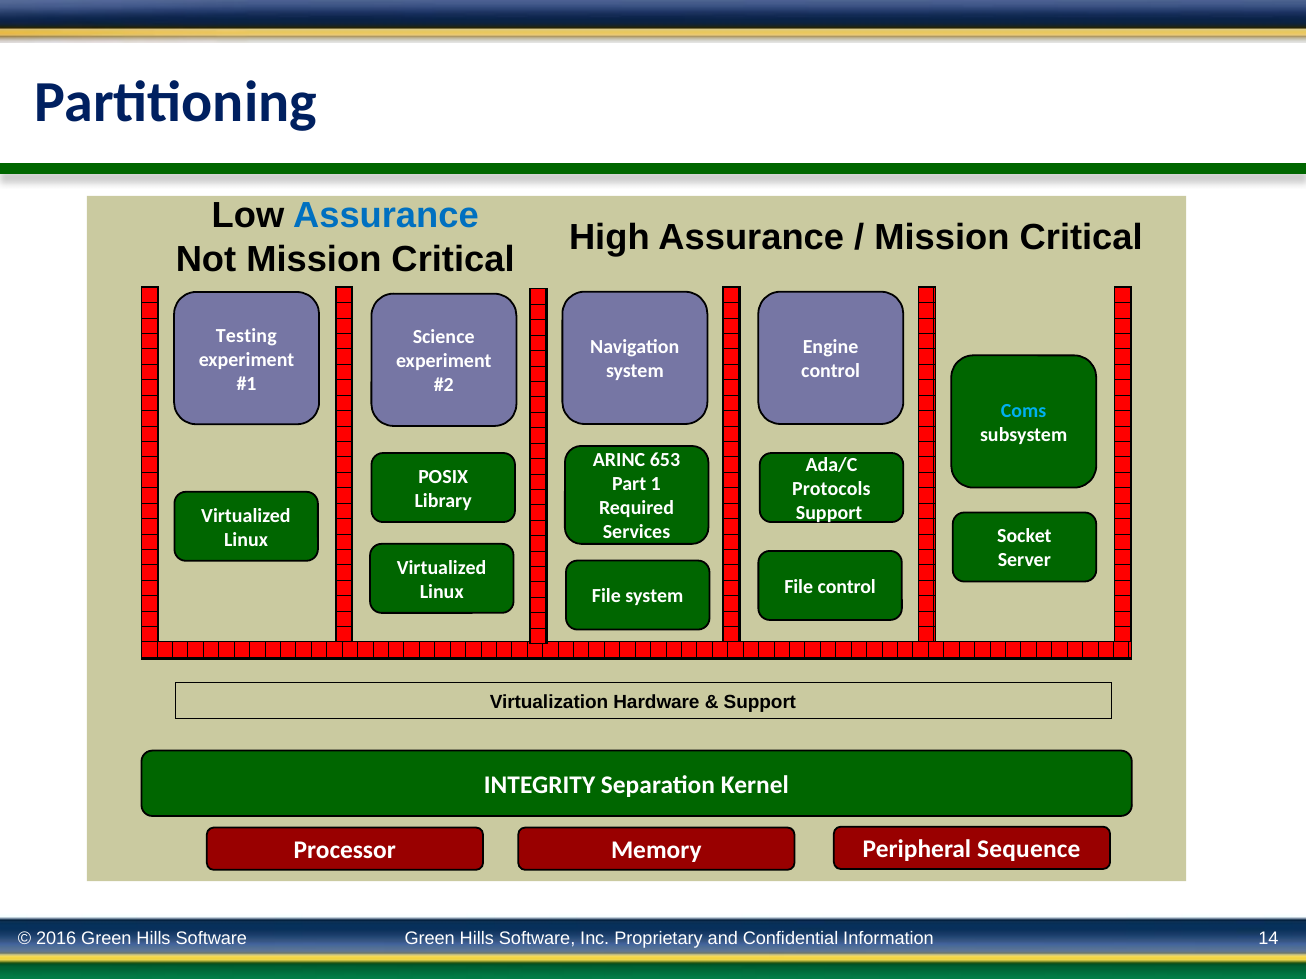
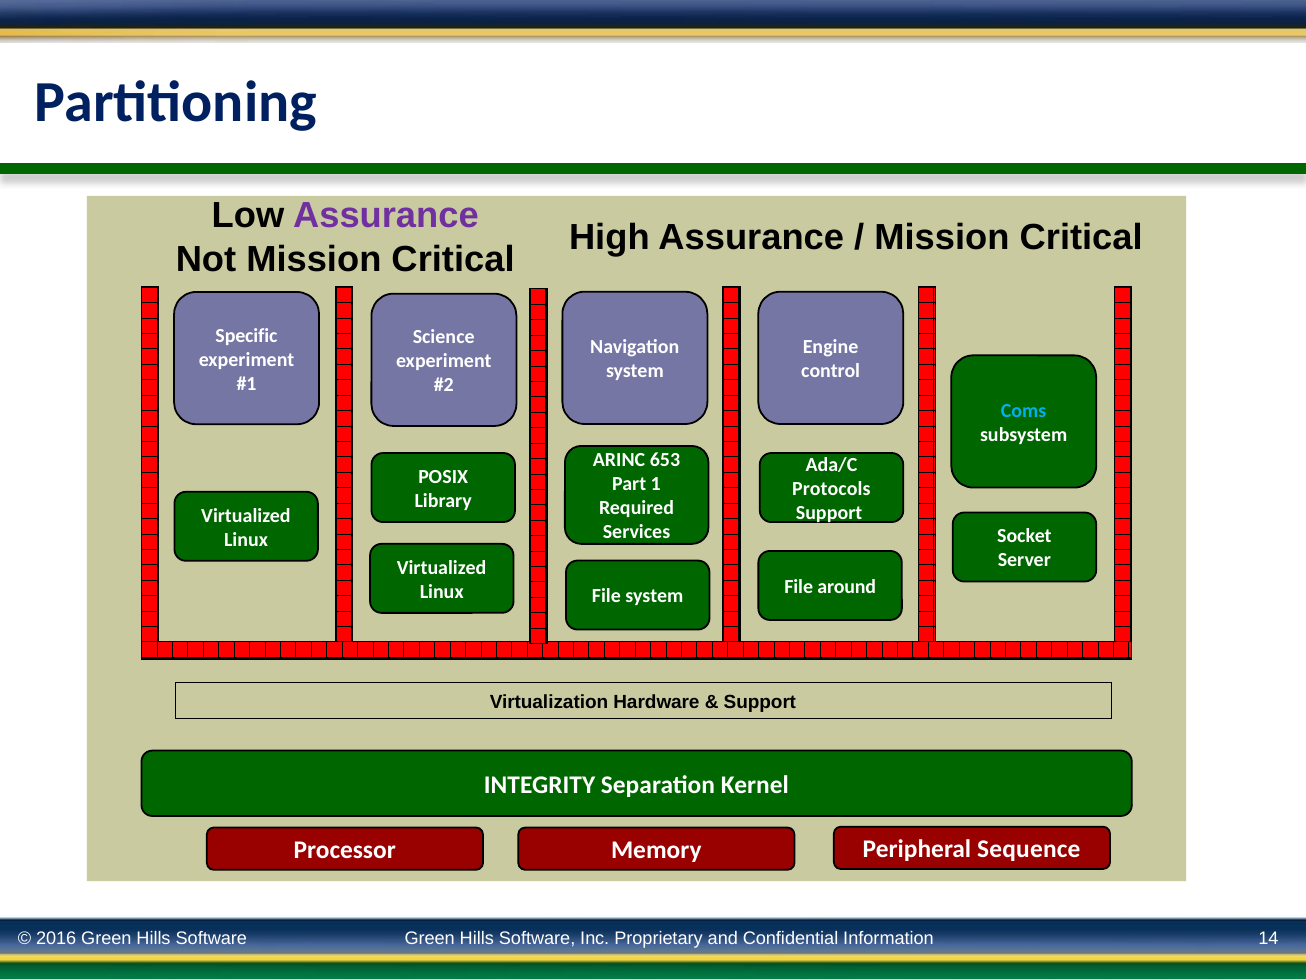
Assurance at (386, 216) colour: blue -> purple
Testing: Testing -> Specific
File control: control -> around
